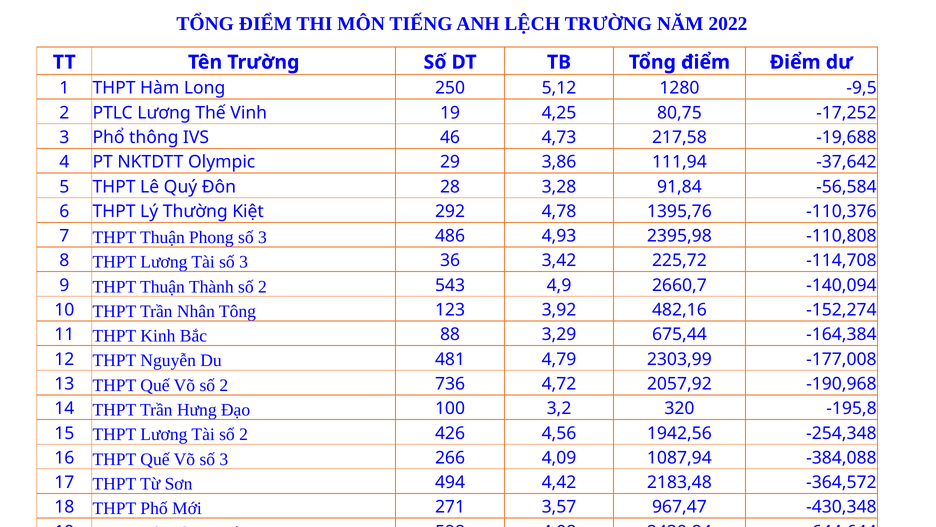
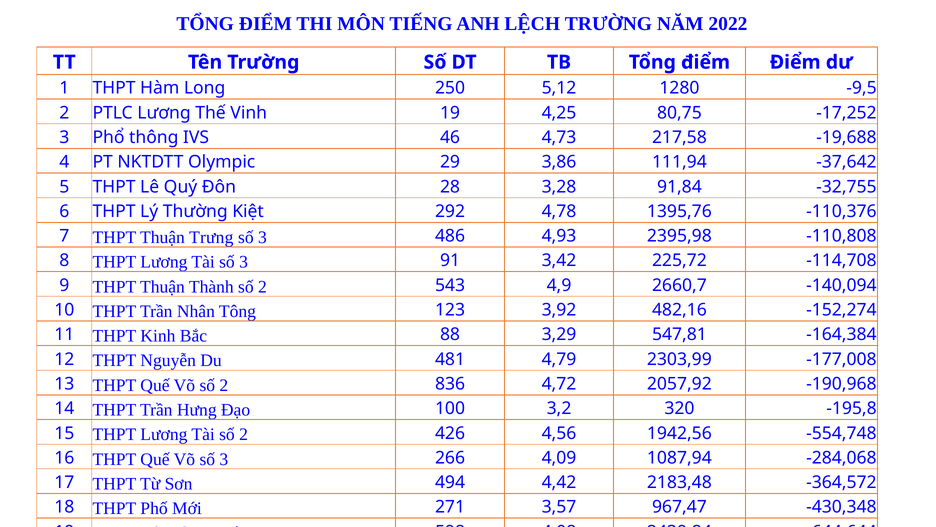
-56,584: -56,584 -> -32,755
Thuận Phong: Phong -> Trưng
36: 36 -> 91
675,44: 675,44 -> 547,81
736: 736 -> 836
-254,348: -254,348 -> -554,748
-384,088: -384,088 -> -284,068
